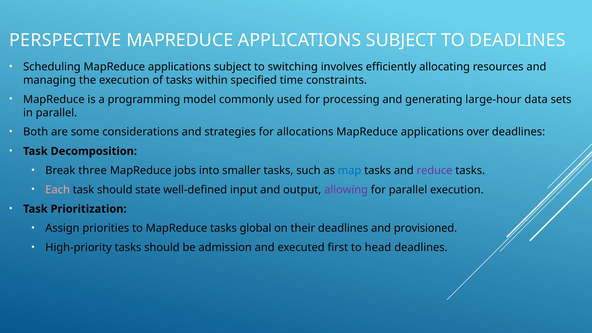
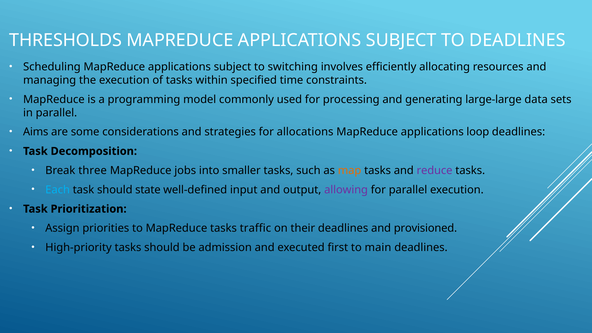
PERSPECTIVE: PERSPECTIVE -> THRESHOLDS
large-hour: large-hour -> large-large
Both: Both -> Aims
over: over -> loop
map colour: blue -> orange
Each colour: pink -> light blue
global: global -> traffic
head: head -> main
